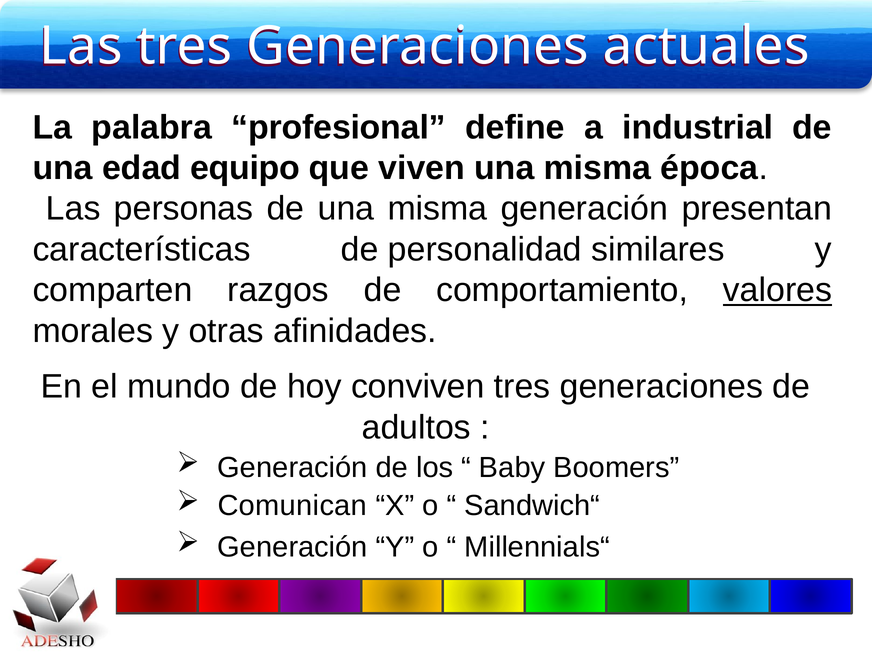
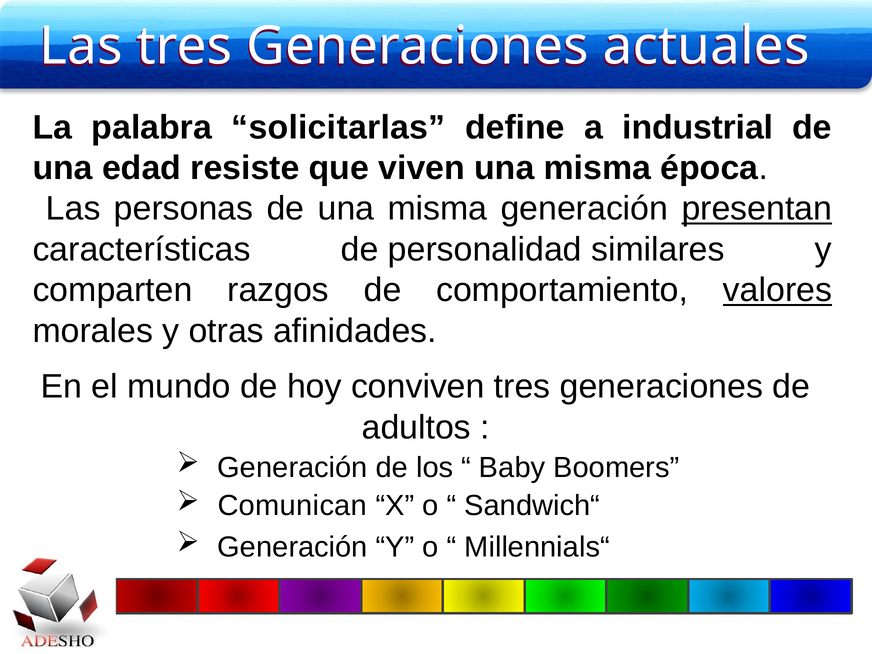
profesional: profesional -> solicitarlas
equipo: equipo -> resiste
presentan underline: none -> present
